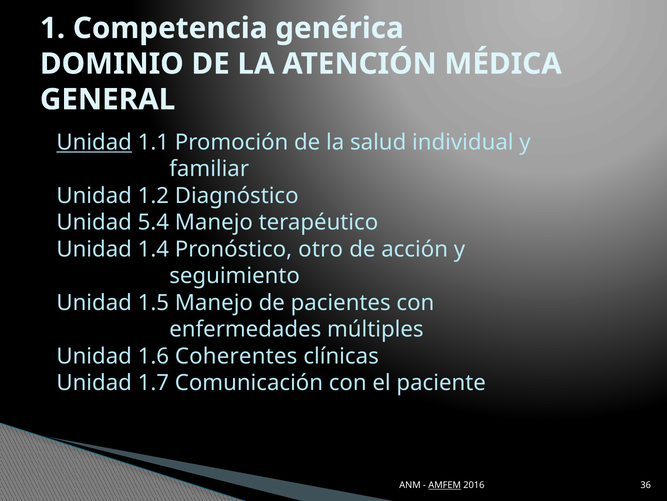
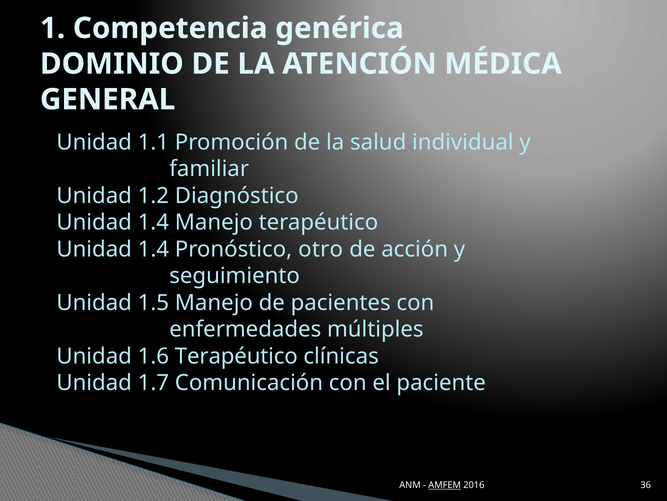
Unidad at (94, 142) underline: present -> none
5.4 at (153, 222): 5.4 -> 1.4
1.6 Coherentes: Coherentes -> Terapéutico
